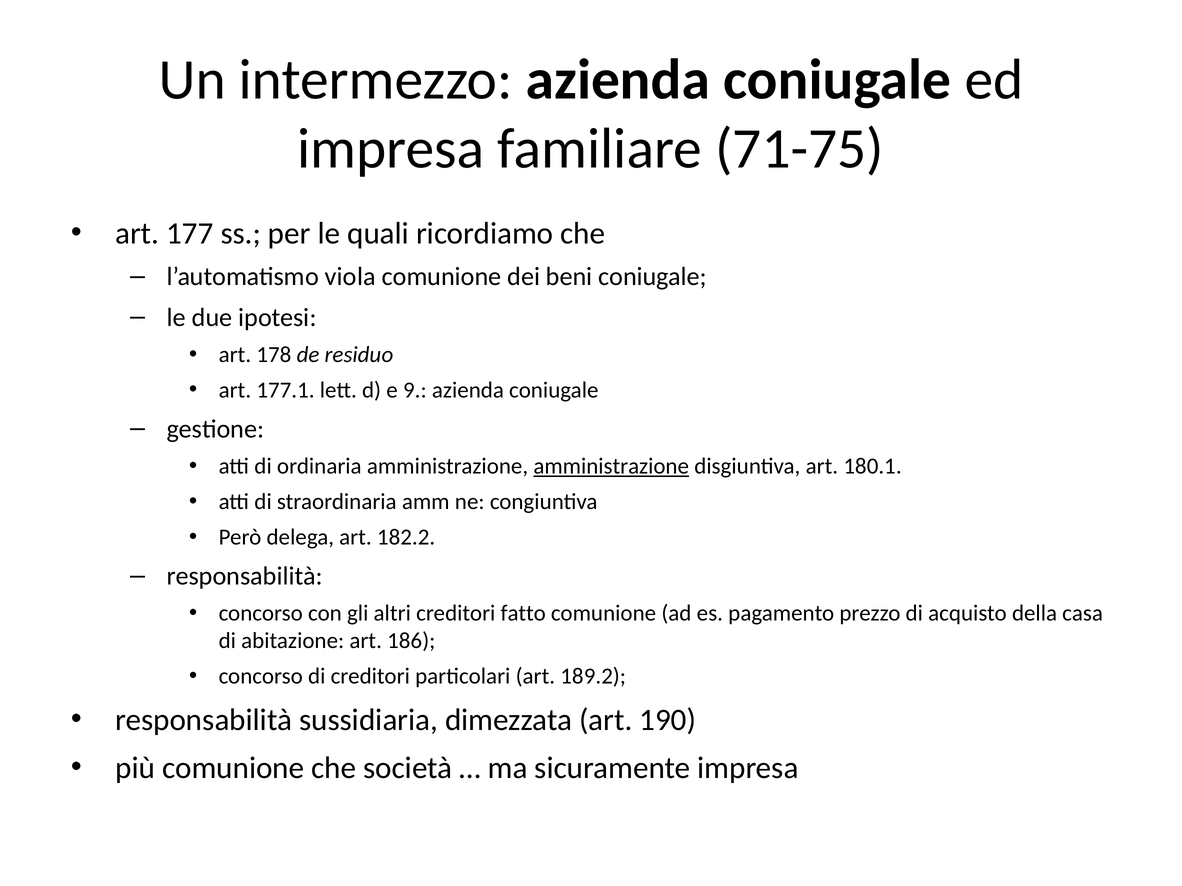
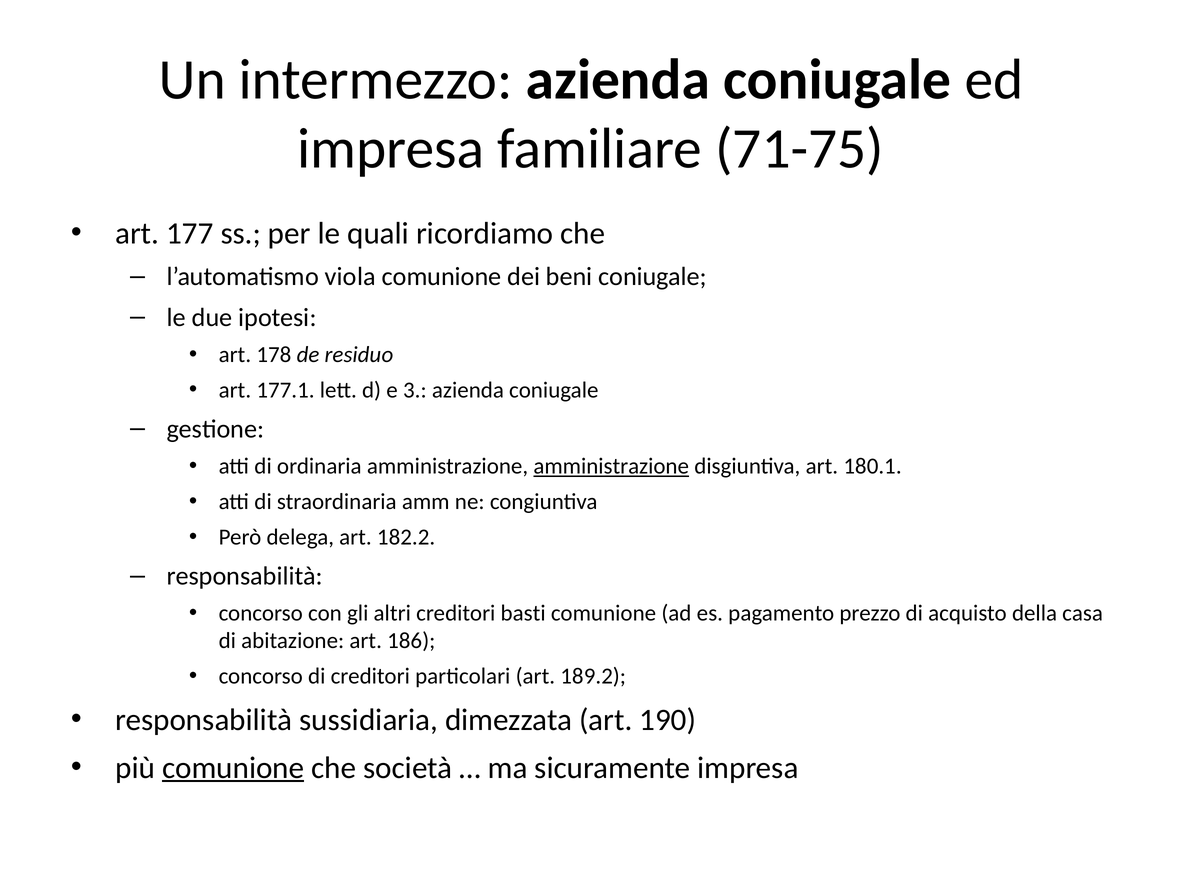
9: 9 -> 3
fatto: fatto -> basti
comunione at (233, 768) underline: none -> present
